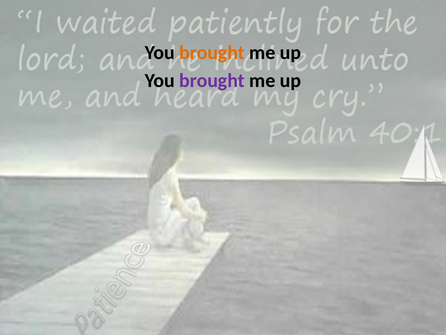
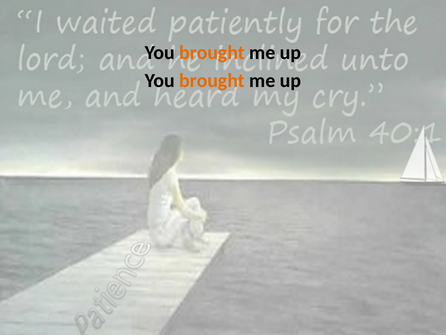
brought at (212, 80) colour: purple -> orange
